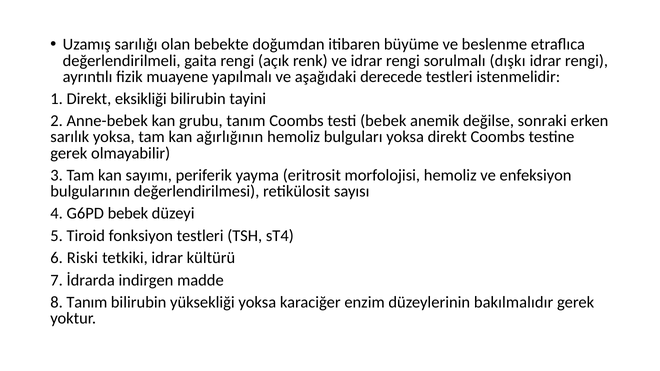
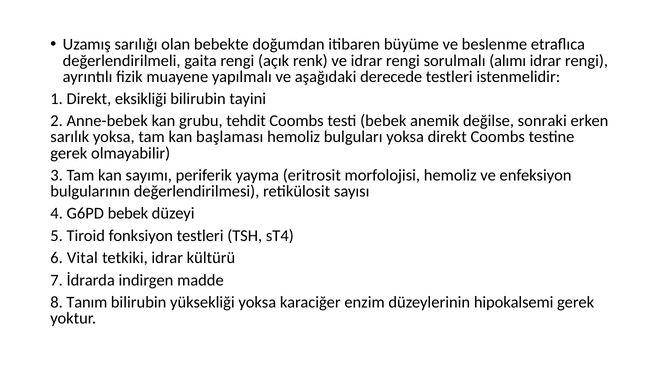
dışkı: dışkı -> alımı
grubu tanım: tanım -> tehdit
ağırlığının: ağırlığının -> başlaması
Riski: Riski -> Vital
bakılmalıdır: bakılmalıdır -> hipokalsemi
